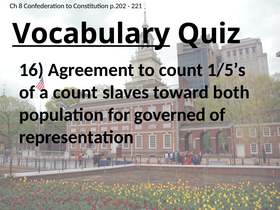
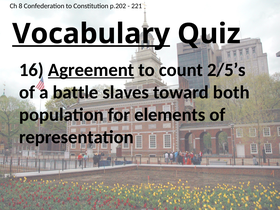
Agreement underline: none -> present
1/5’s: 1/5’s -> 2/5’s
a count: count -> battle
governed: governed -> elements
